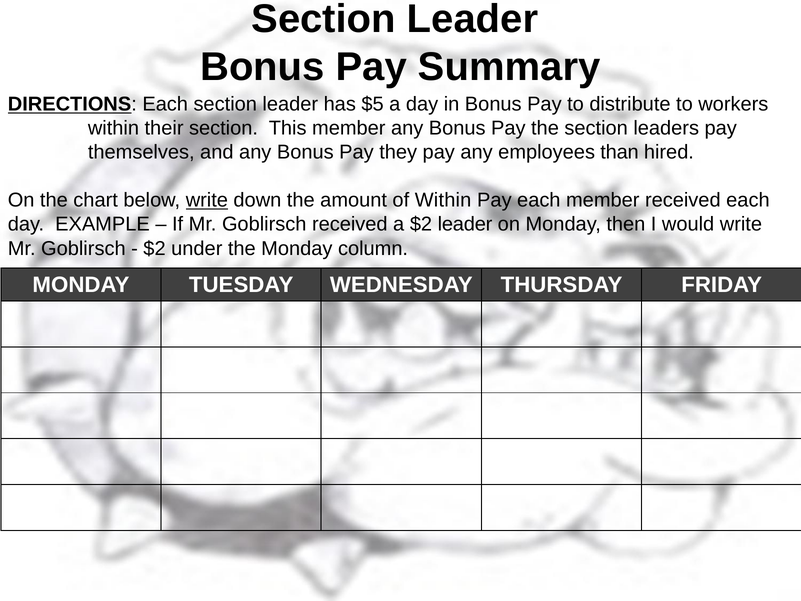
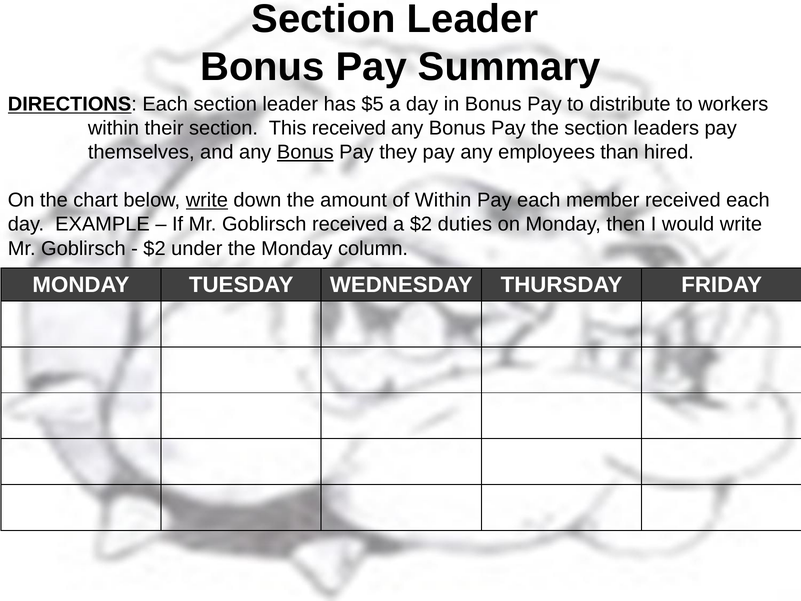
This member: member -> received
Bonus at (305, 152) underline: none -> present
$2 leader: leader -> duties
